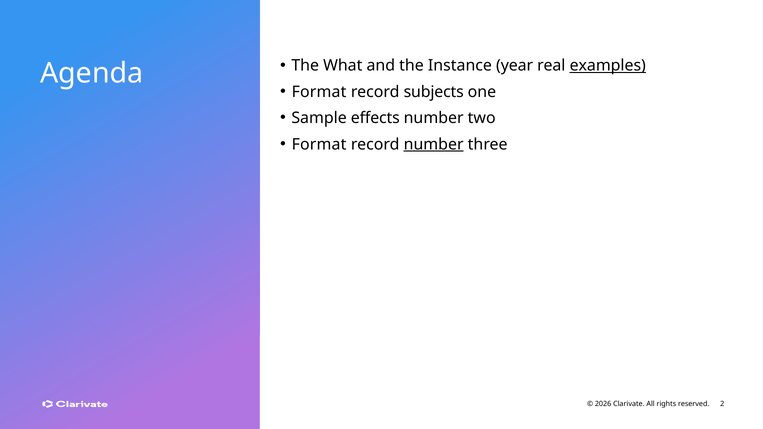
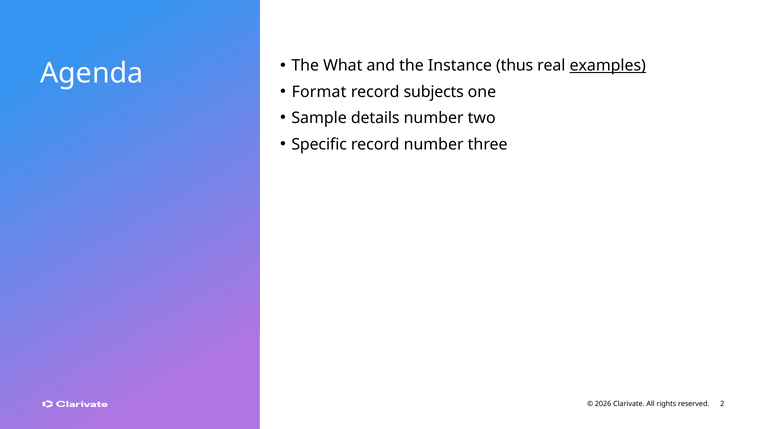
year: year -> thus
effects: effects -> details
Format at (319, 144): Format -> Specific
number at (434, 144) underline: present -> none
